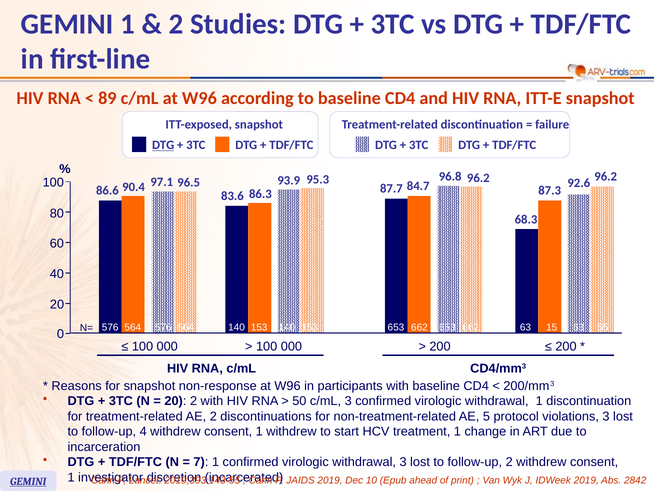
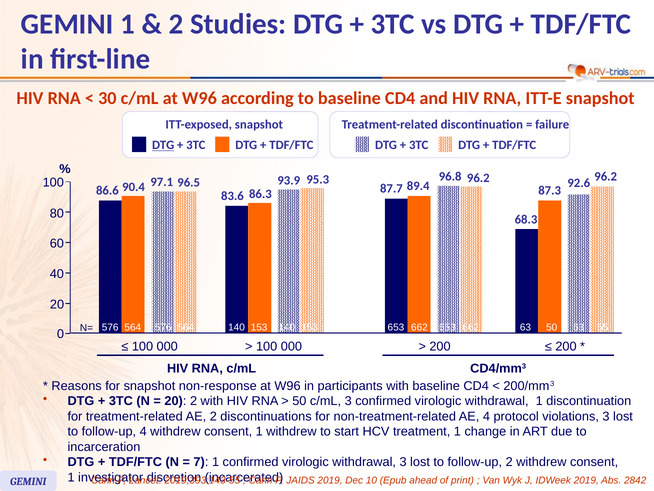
89: 89 -> 30
84.7: 84.7 -> 89.4
63 15: 15 -> 50
AE 5: 5 -> 4
GEMINI at (28, 481) underline: present -> none
